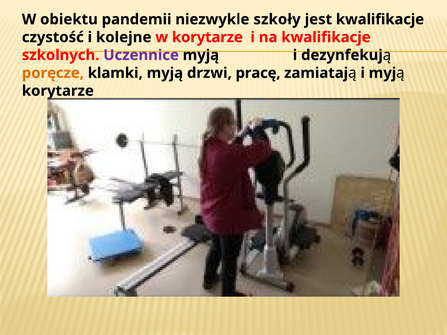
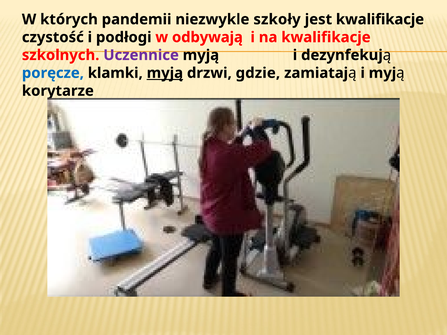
obiektu: obiektu -> których
kolejne: kolejne -> podłogi
w korytarze: korytarze -> odbywają
poręcze colour: orange -> blue
myją at (165, 73) underline: none -> present
pracę: pracę -> gdzie
